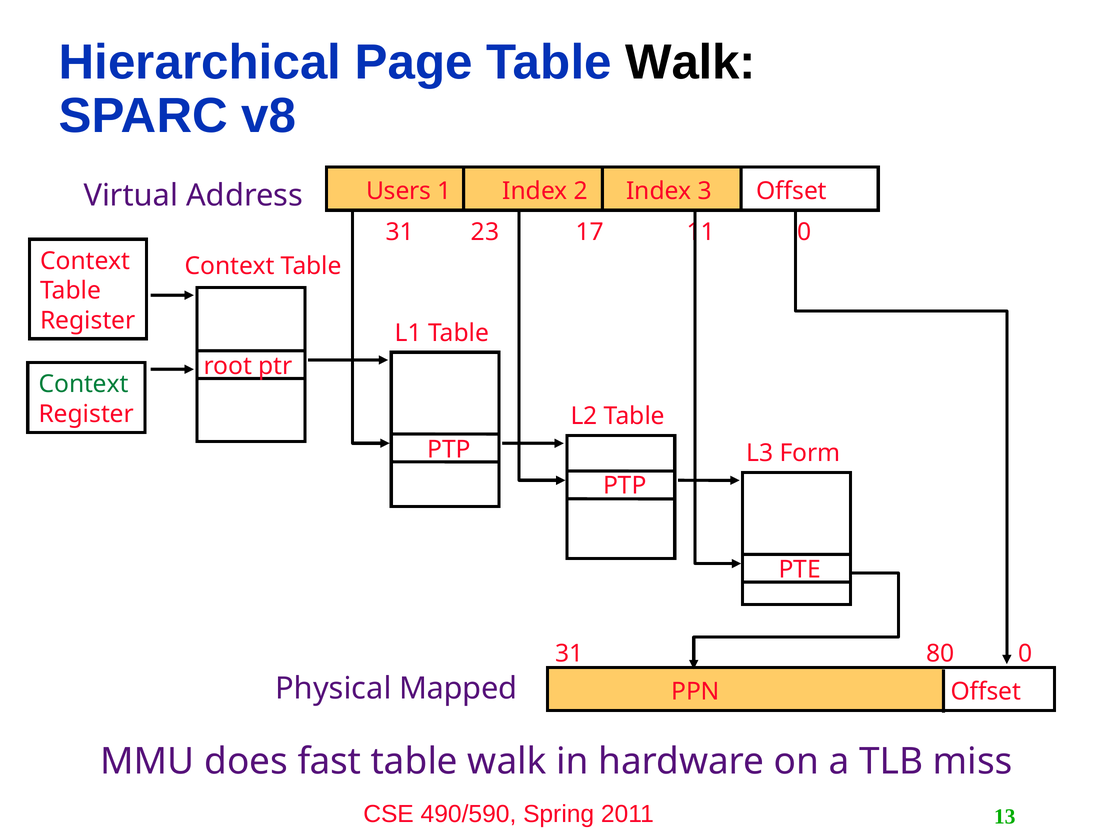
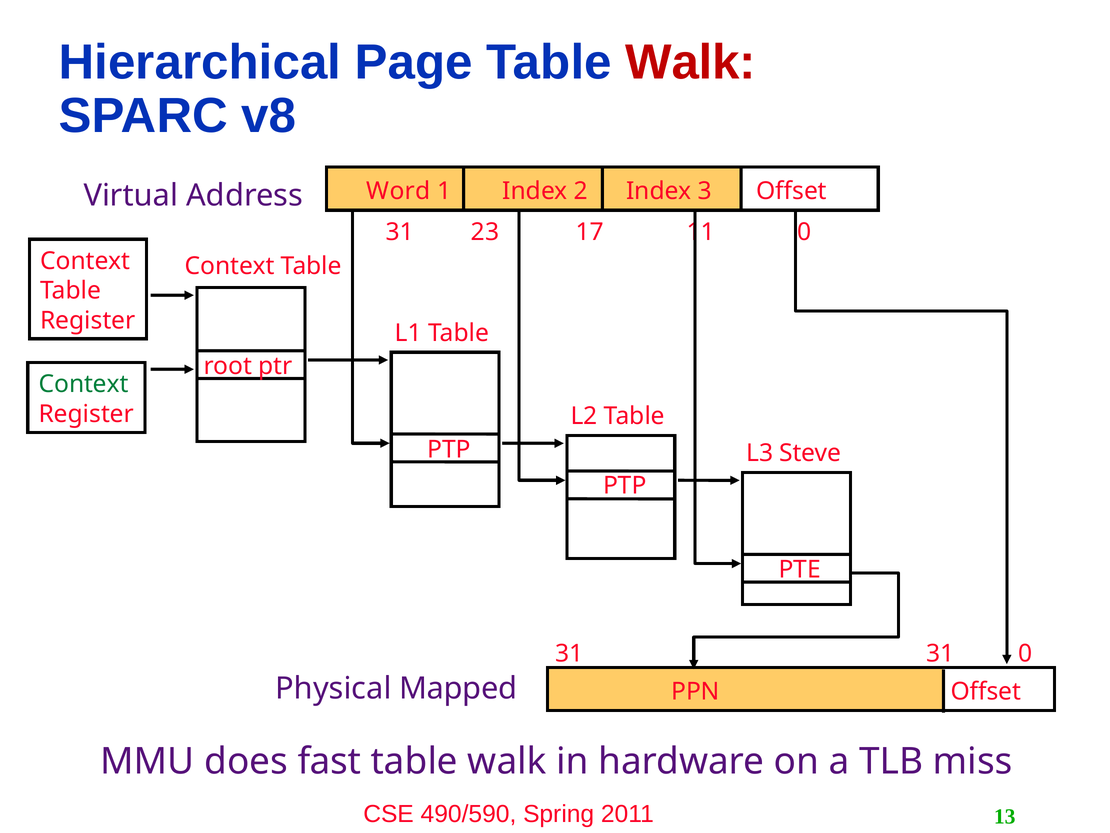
Walk at (690, 62) colour: black -> red
Users: Users -> Word
Form: Form -> Steve
80 at (940, 653): 80 -> 31
